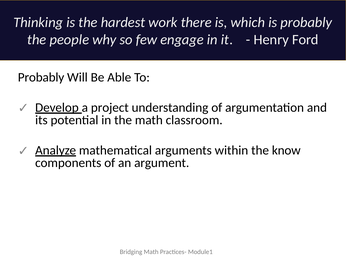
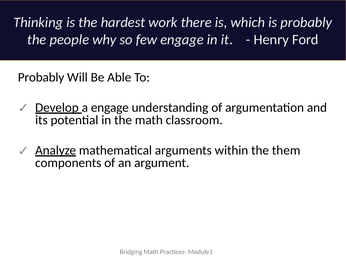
a project: project -> engage
know: know -> them
